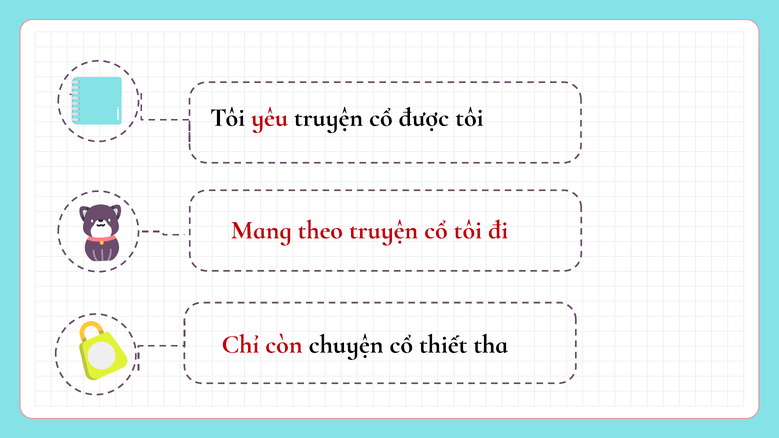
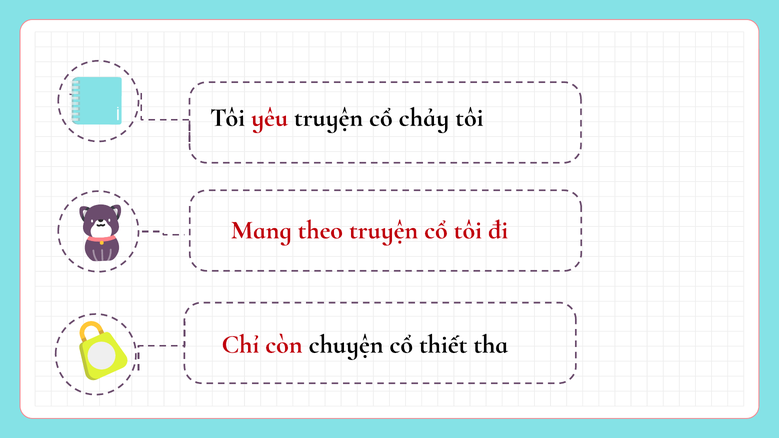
được: được -> chảy
